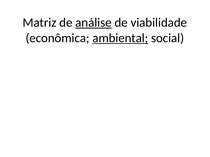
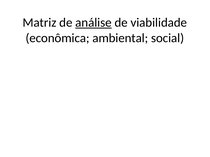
ambiental underline: present -> none
